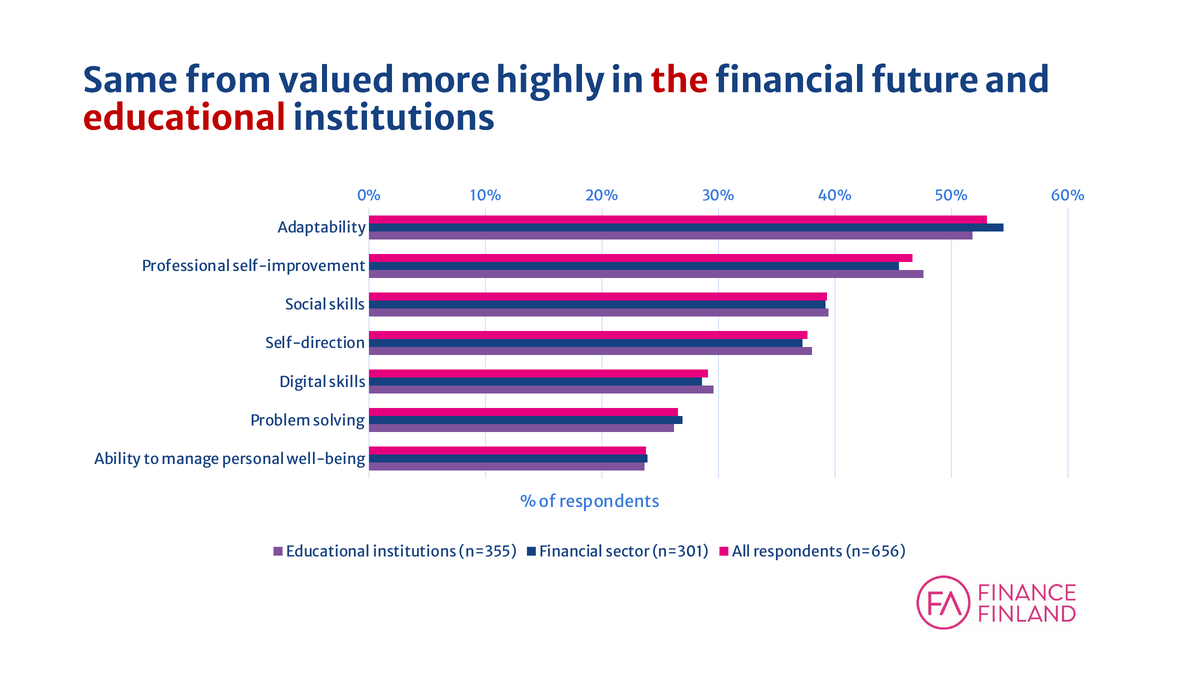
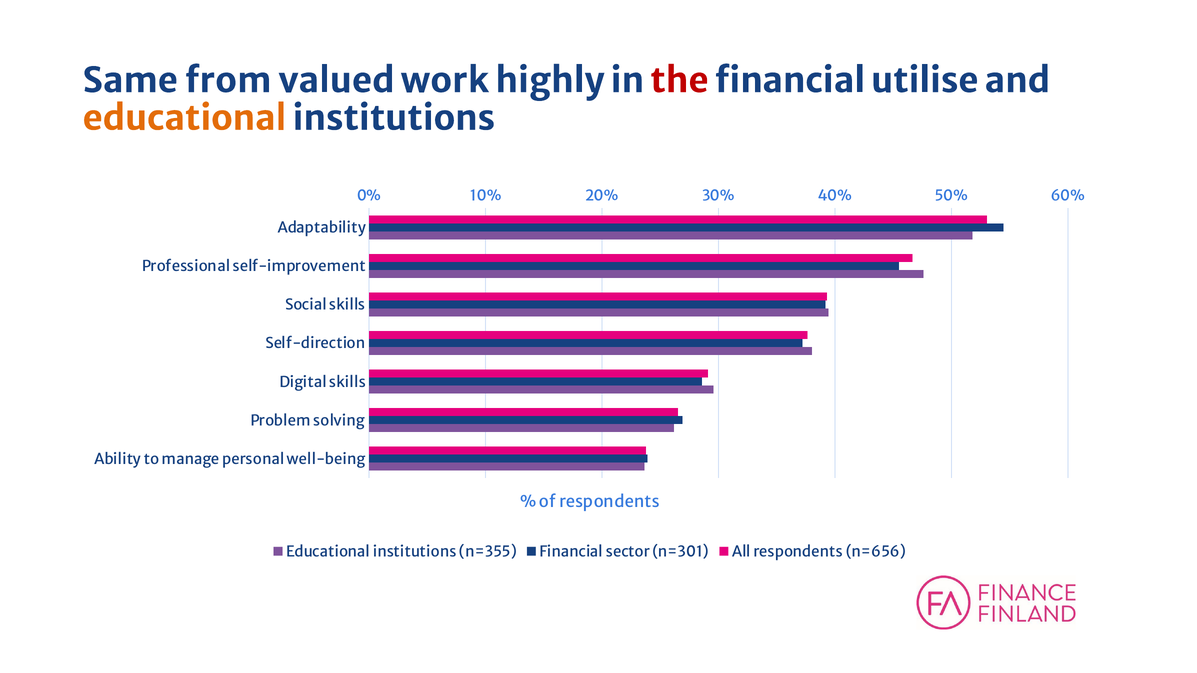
more: more -> work
future: future -> utilise
educational at (184, 118) colour: red -> orange
